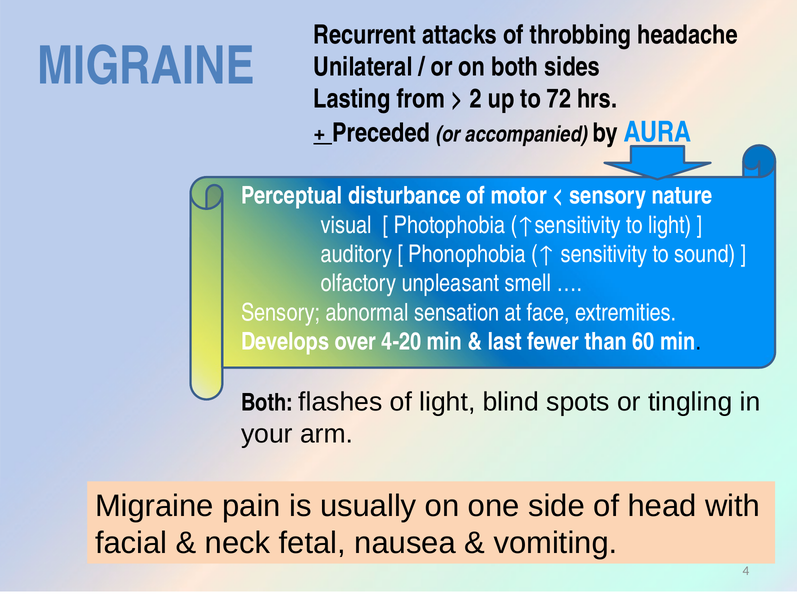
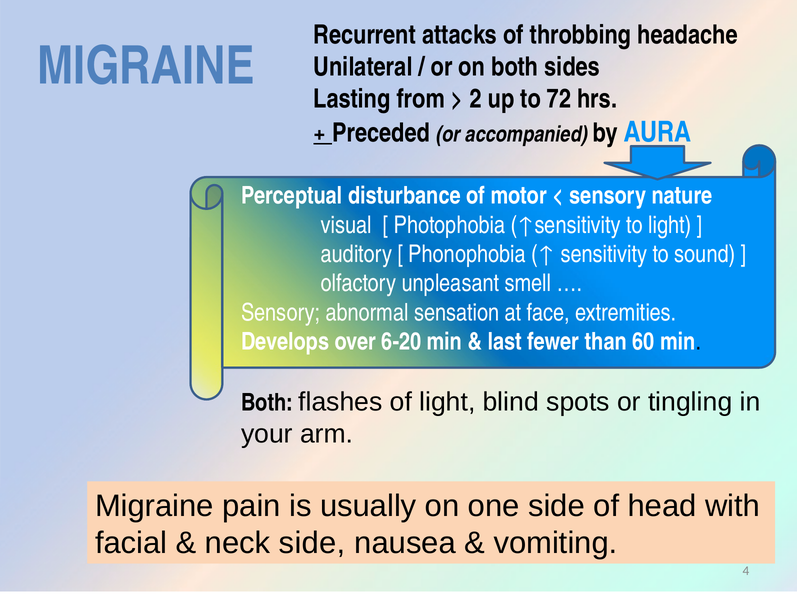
4-20: 4-20 -> 6-20
neck fetal: fetal -> side
